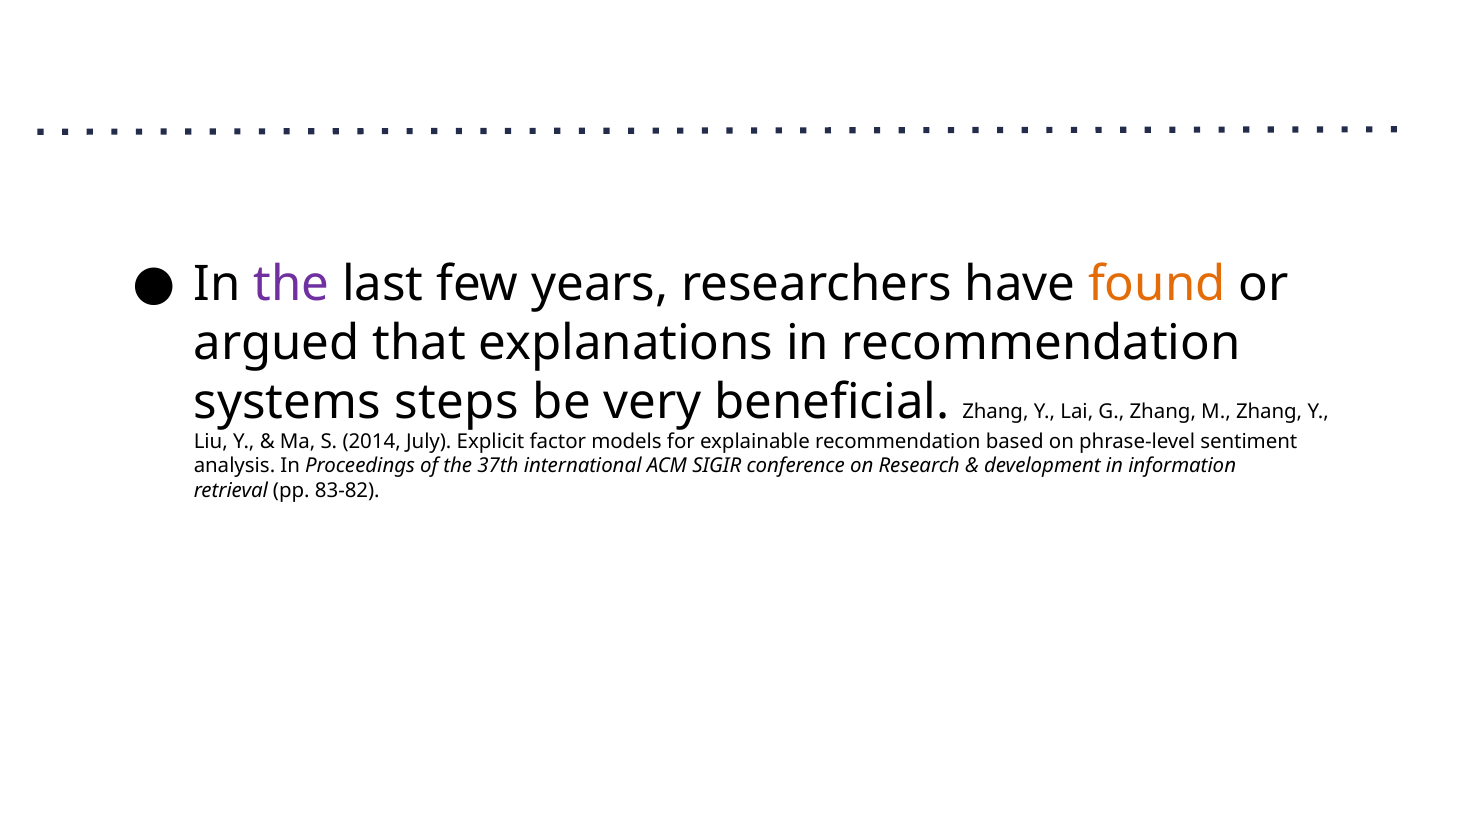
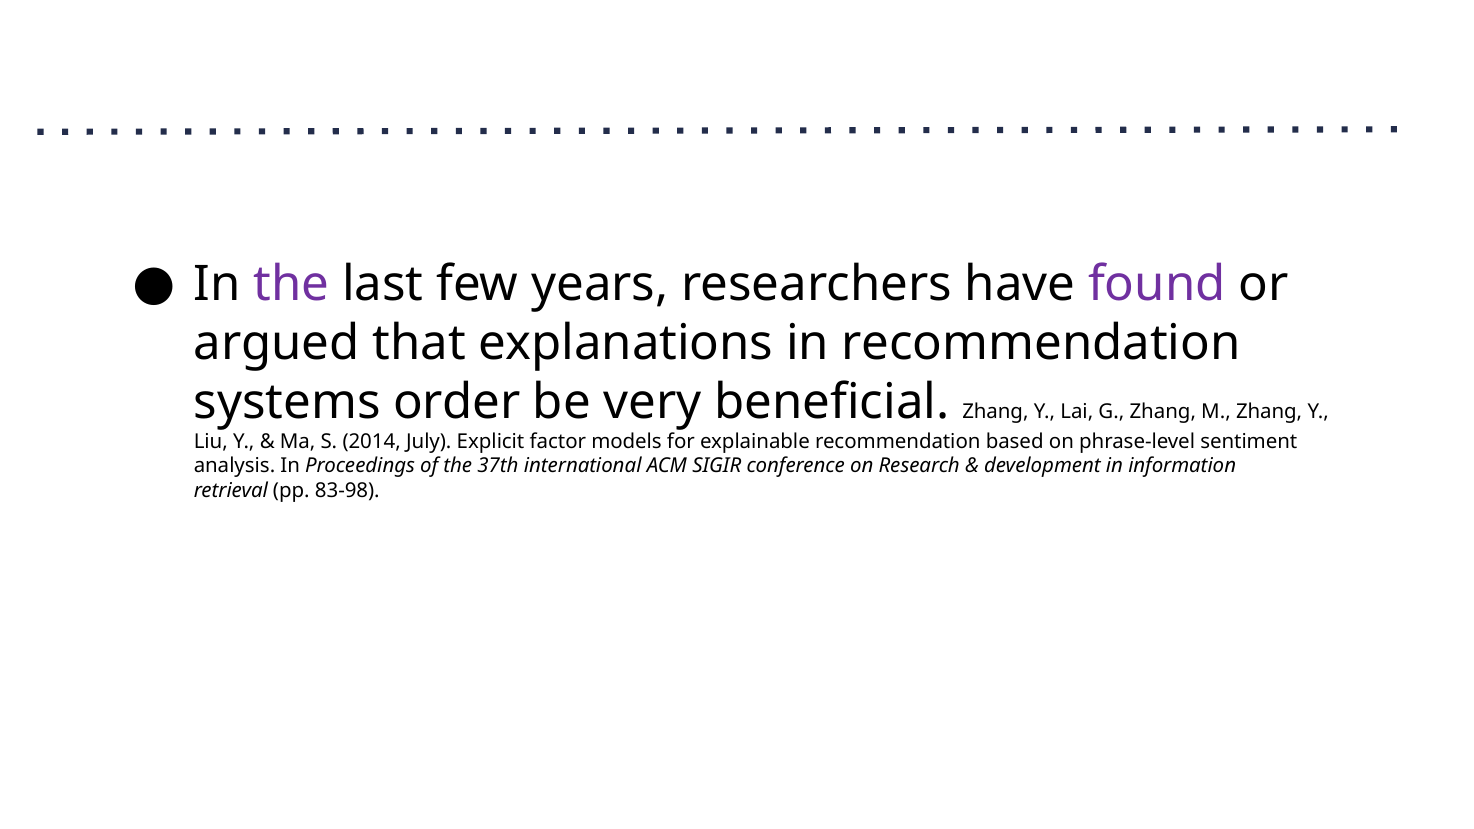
found colour: orange -> purple
steps: steps -> order
83-82: 83-82 -> 83-98
